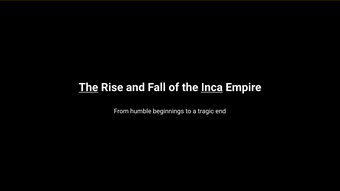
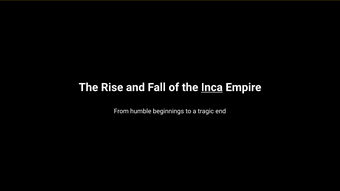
The at (88, 87) underline: present -> none
